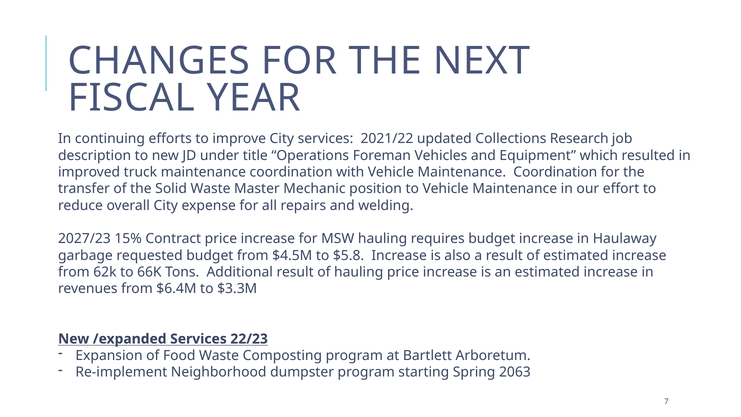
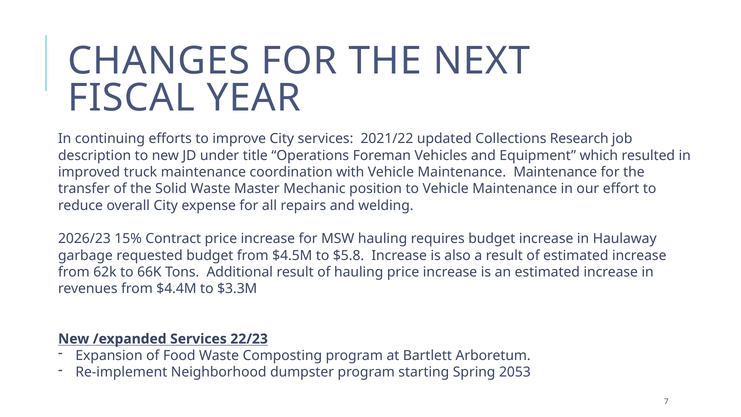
Vehicle Maintenance Coordination: Coordination -> Maintenance
2027/23: 2027/23 -> 2026/23
$6.4M: $6.4M -> $4.4M
2063: 2063 -> 2053
